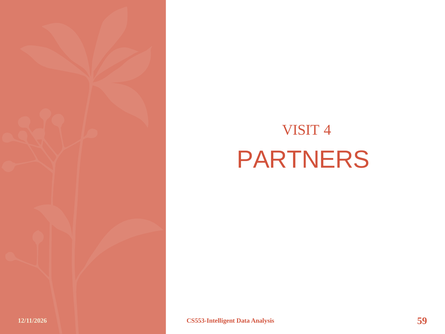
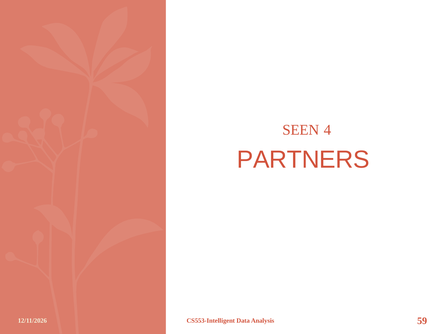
VISIT: VISIT -> SEEN
